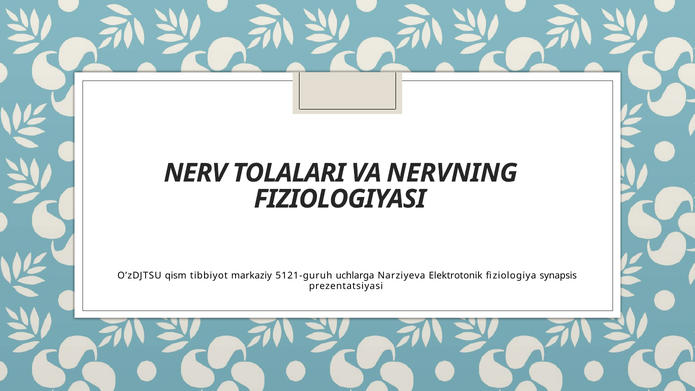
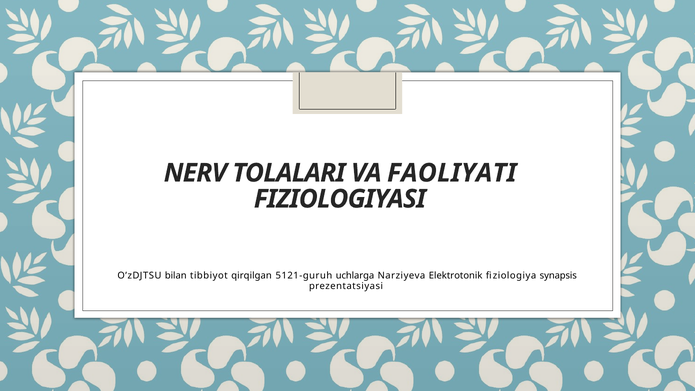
NERVNING: NERVNING -> FAOLIYATI
qism: qism -> bilan
markaziy: markaziy -> qirqilgan
